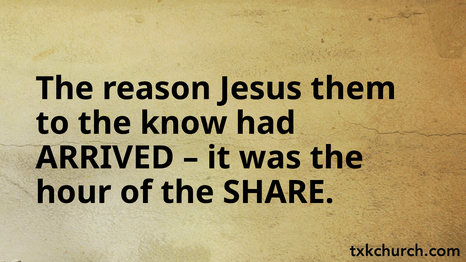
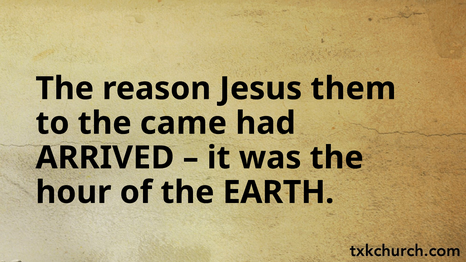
know: know -> came
SHARE: SHARE -> EARTH
